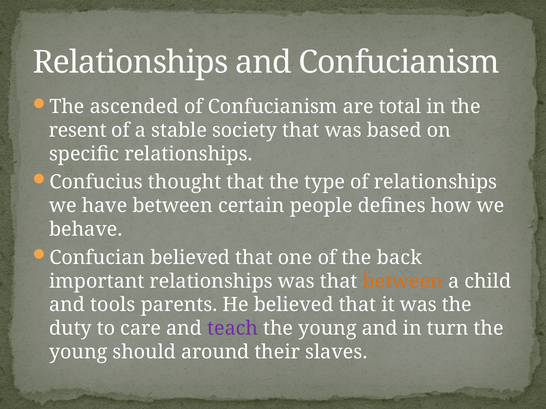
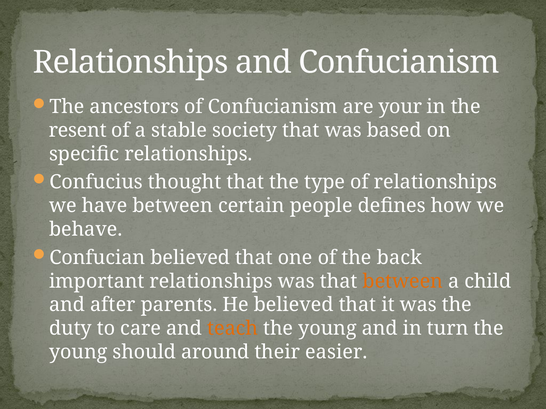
ascended: ascended -> ancestors
total: total -> your
tools: tools -> after
teach colour: purple -> orange
slaves: slaves -> easier
